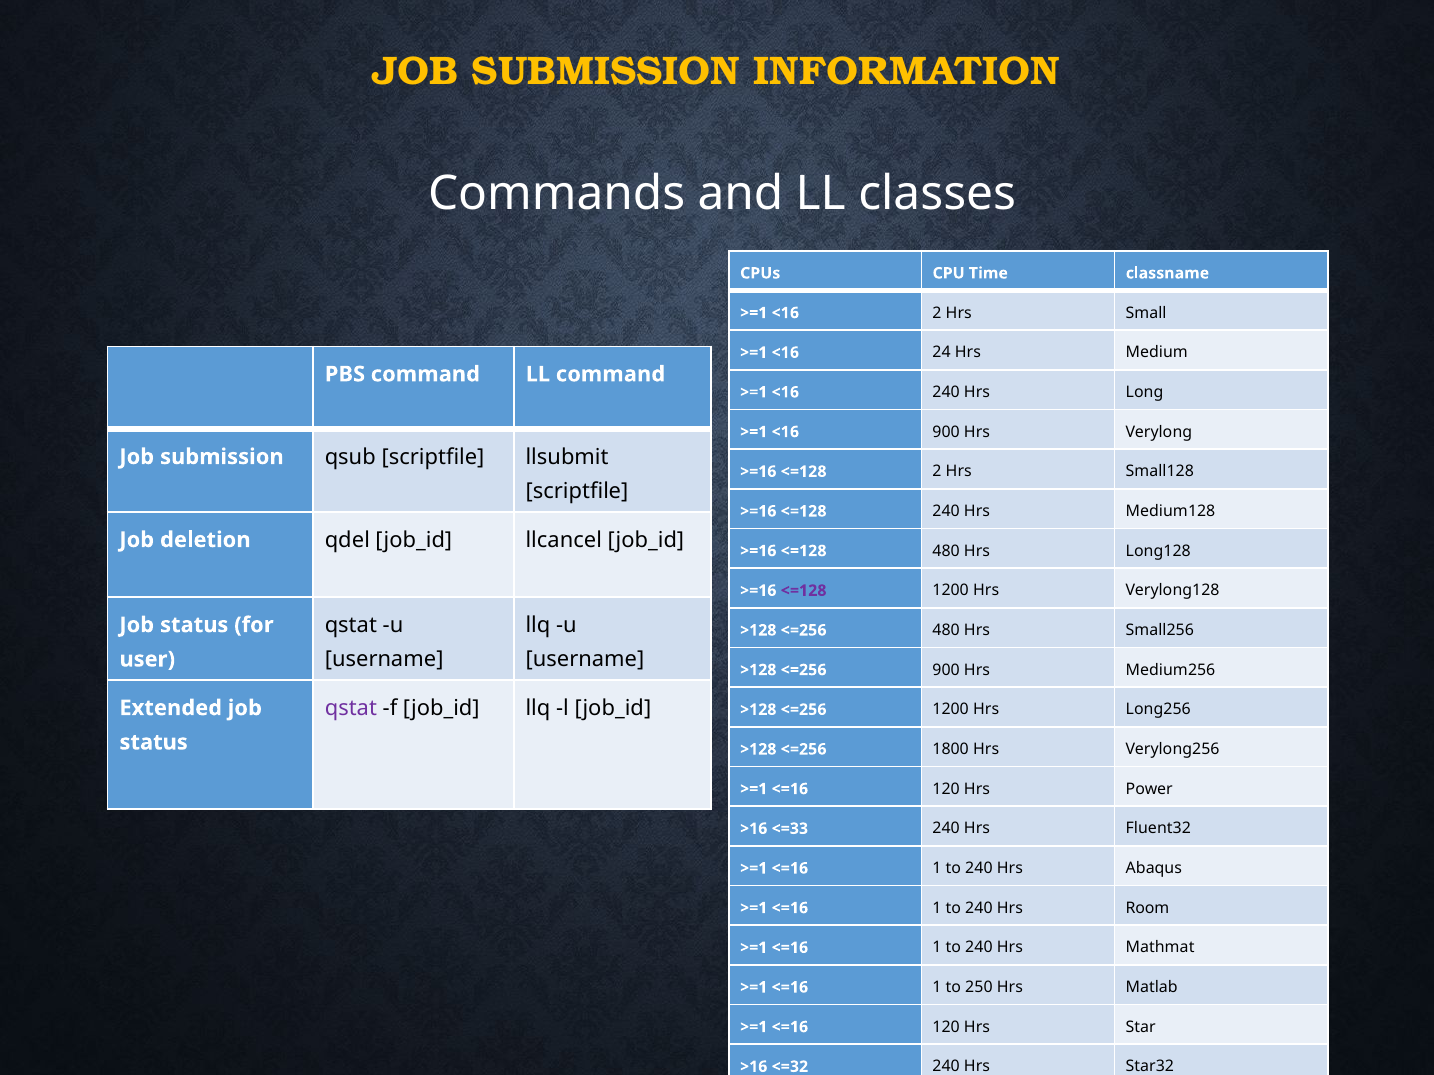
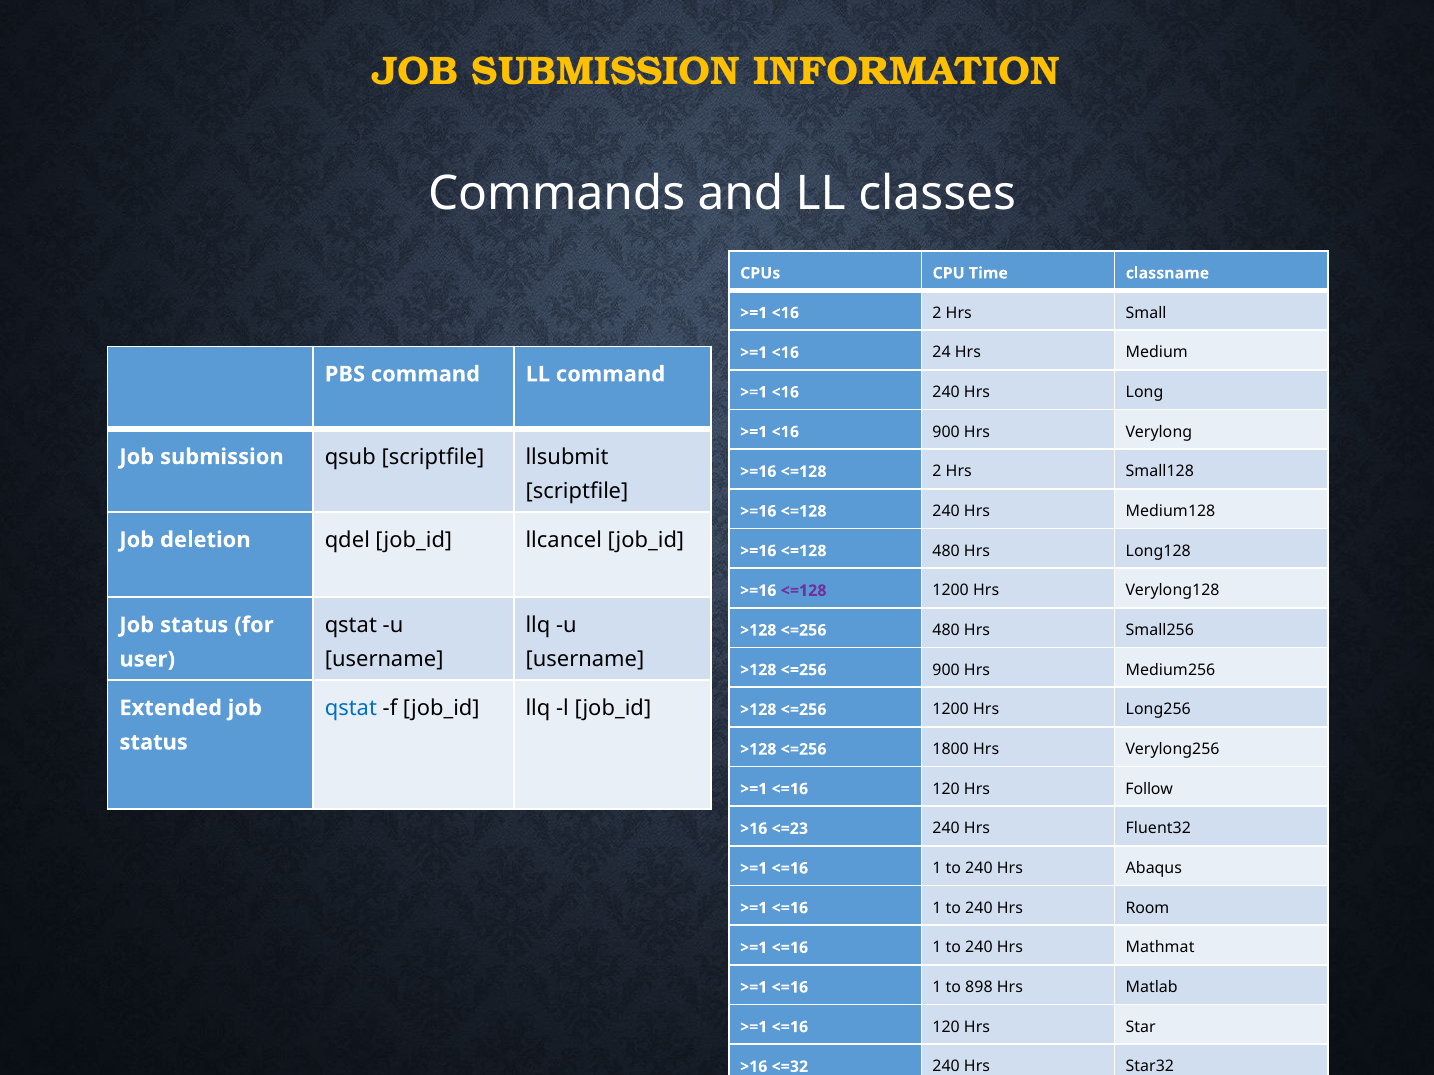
qstat at (351, 708) colour: purple -> blue
Power: Power -> Follow
<=33: <=33 -> <=23
250: 250 -> 898
